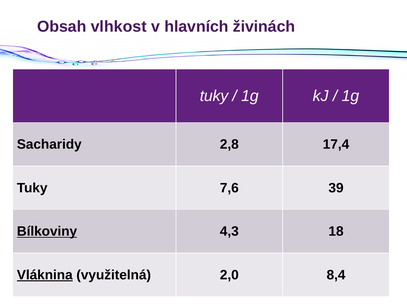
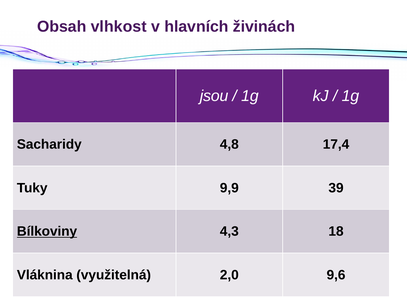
tuky at (214, 96): tuky -> jsou
2,8: 2,8 -> 4,8
7,6: 7,6 -> 9,9
Vláknina underline: present -> none
8,4: 8,4 -> 9,6
